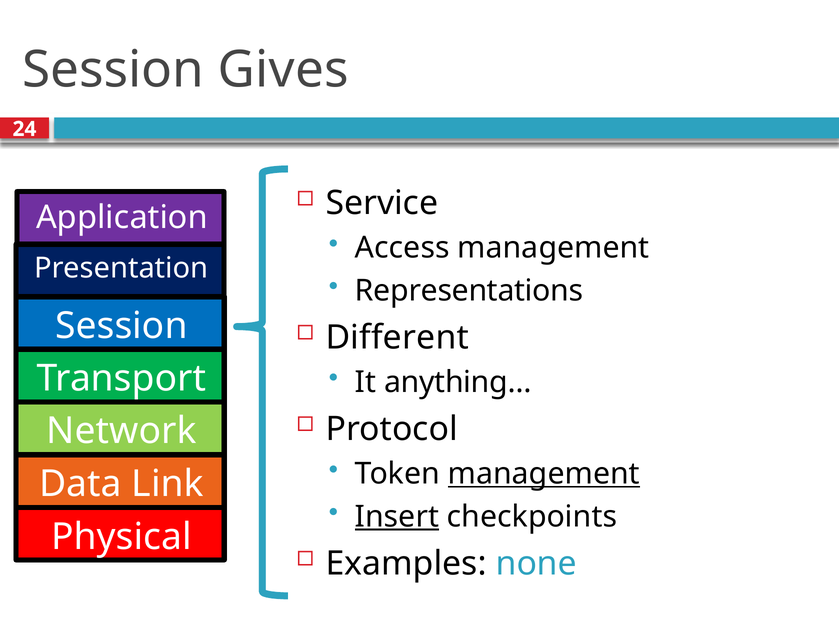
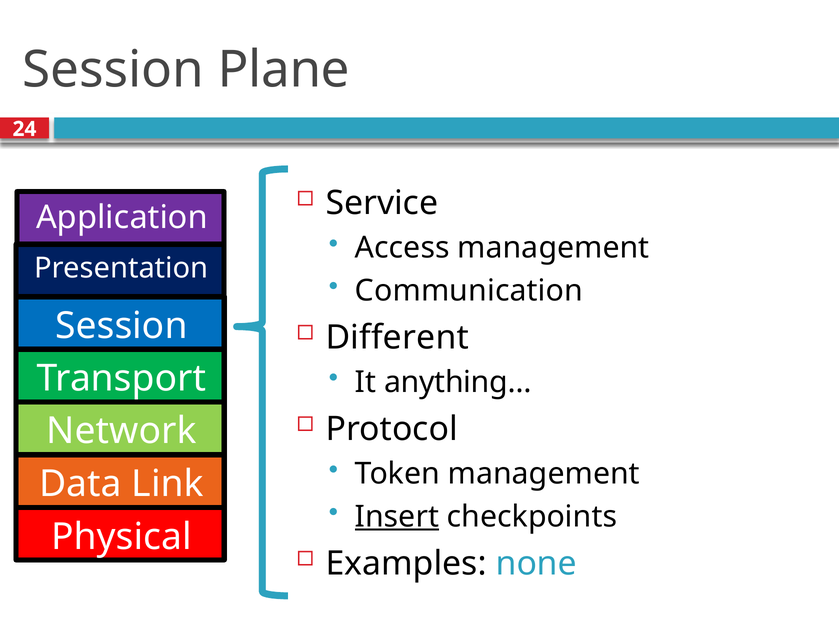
Gives: Gives -> Plane
Representations: Representations -> Communication
management at (544, 474) underline: present -> none
